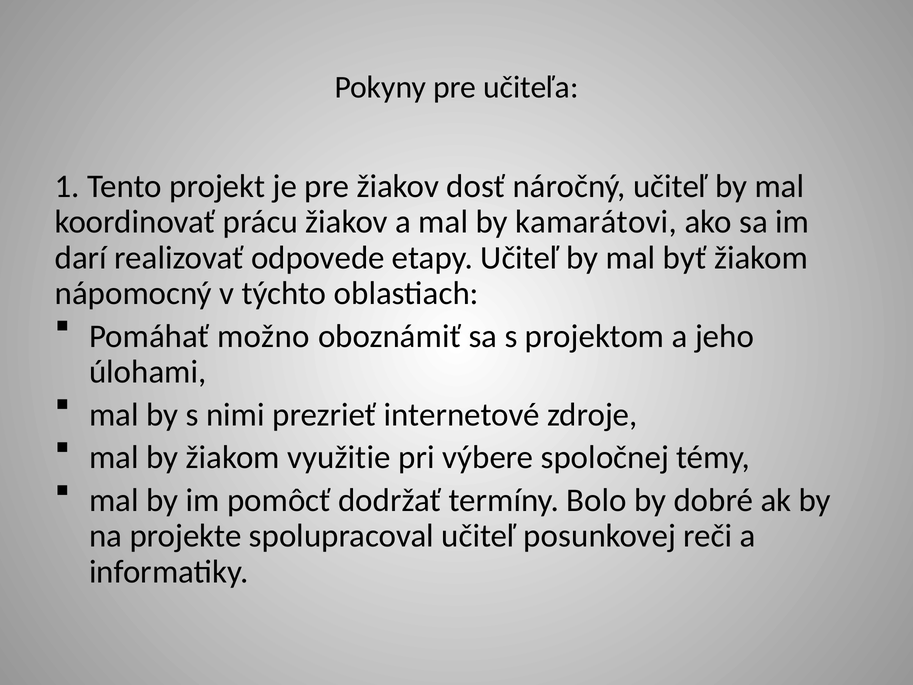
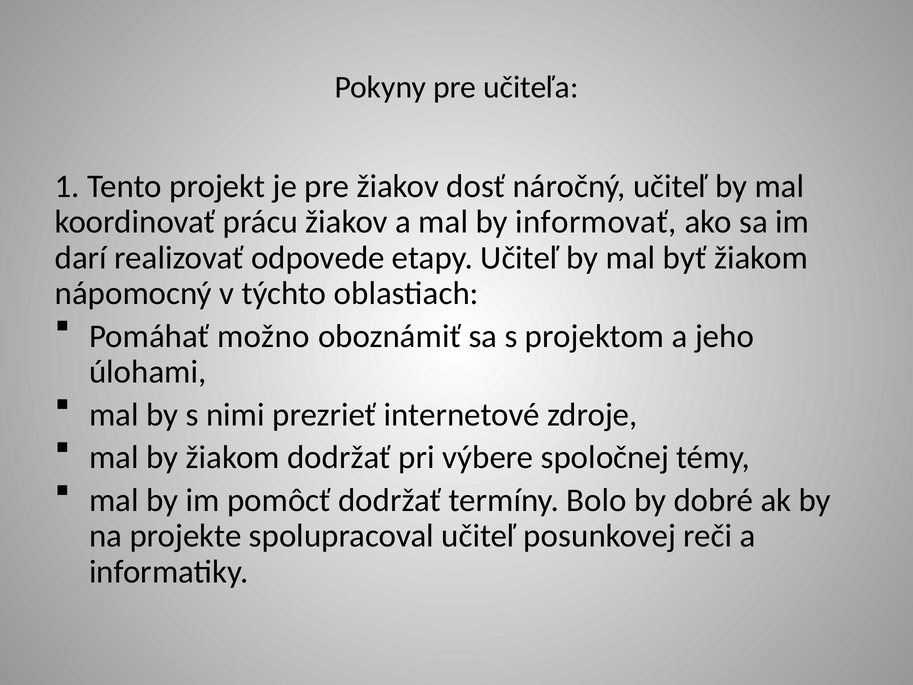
kamarátovi: kamarátovi -> informovať
žiakom využitie: využitie -> dodržať
